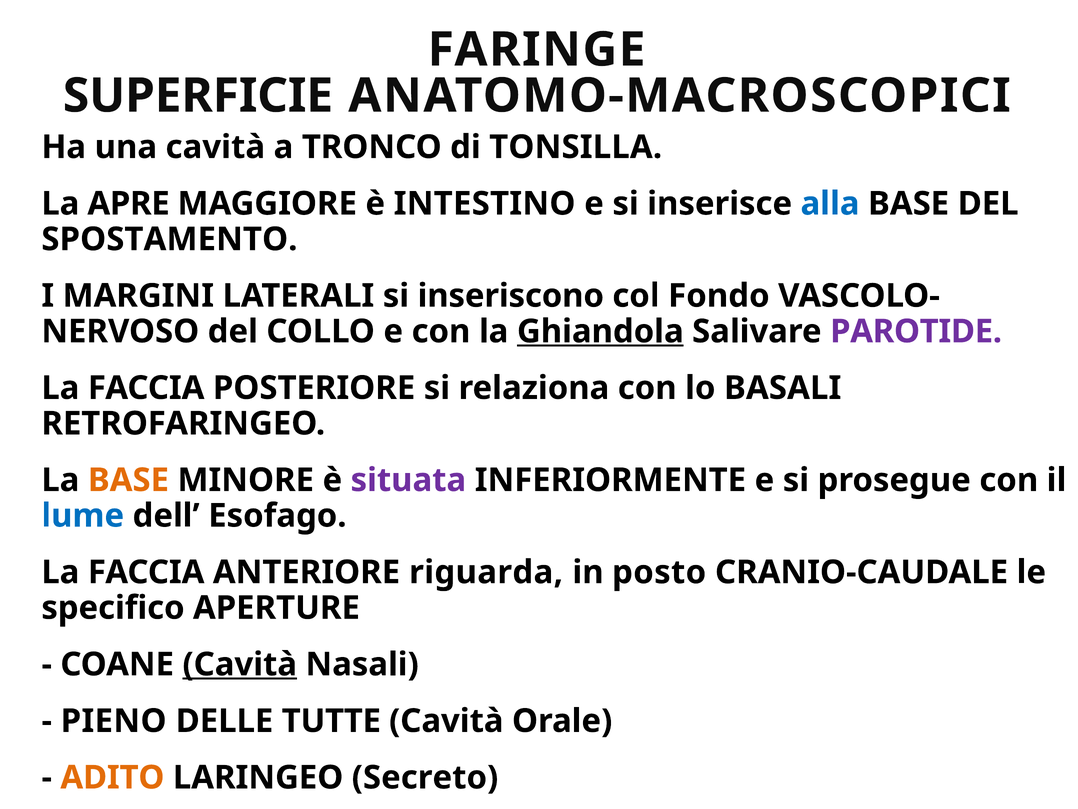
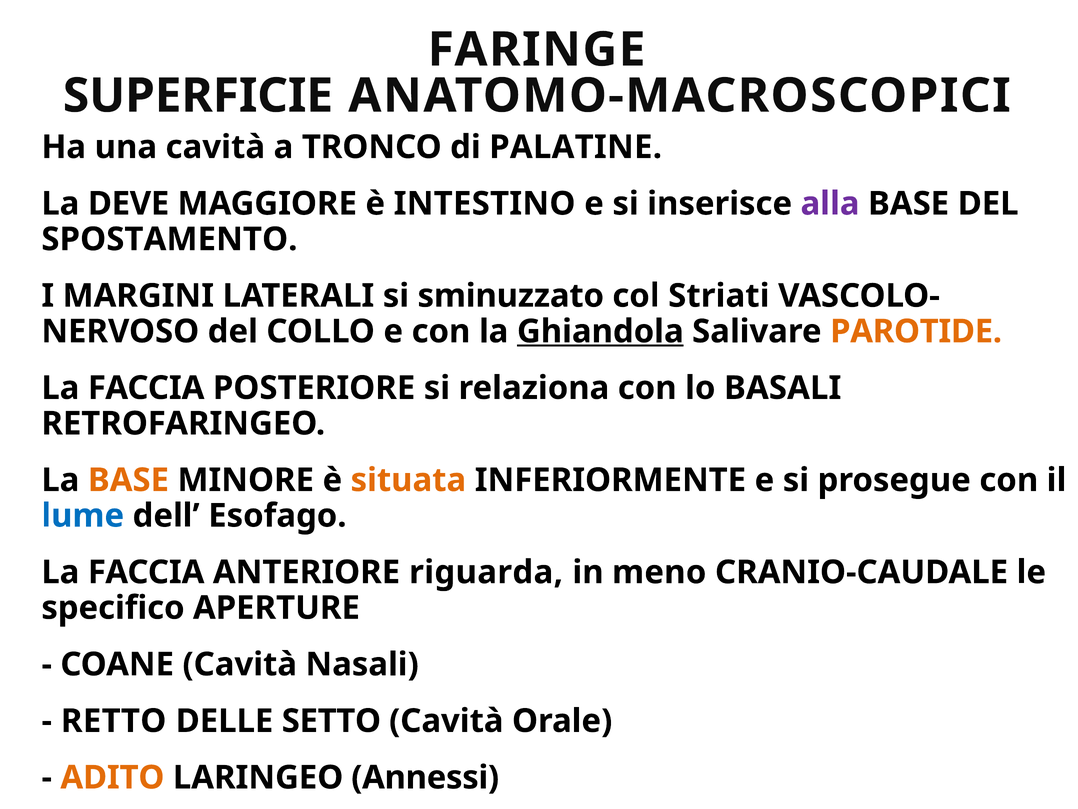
TONSILLA: TONSILLA -> PALATINE
APRE: APRE -> DEVE
alla colour: blue -> purple
inseriscono: inseriscono -> sminuzzato
Fondo: Fondo -> Striati
PAROTIDE colour: purple -> orange
situata colour: purple -> orange
posto: posto -> meno
Cavità at (240, 664) underline: present -> none
PIENO: PIENO -> RETTO
TUTTE: TUTTE -> SETTO
Secreto: Secreto -> Annessi
